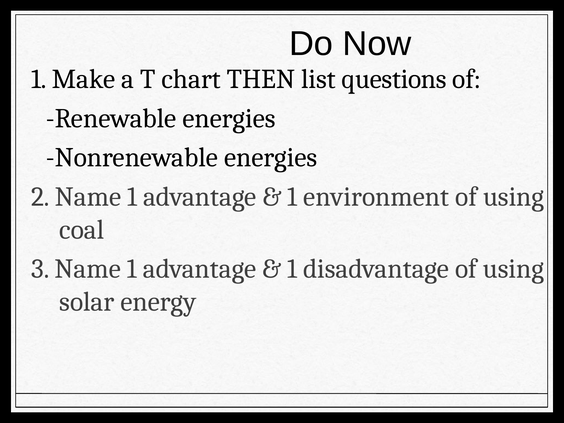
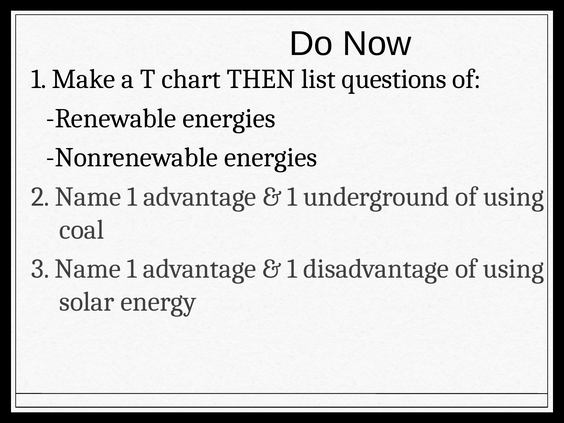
environment: environment -> underground
